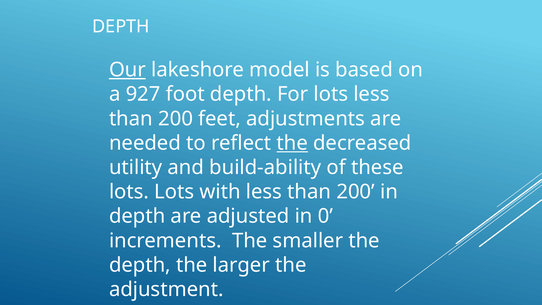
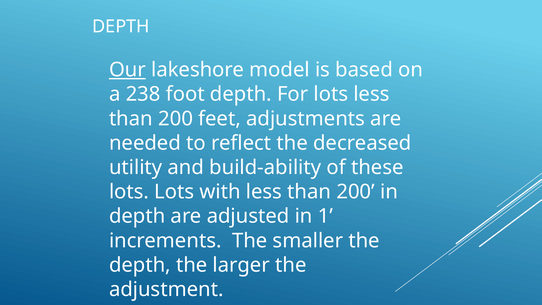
927: 927 -> 238
the at (292, 143) underline: present -> none
0: 0 -> 1
